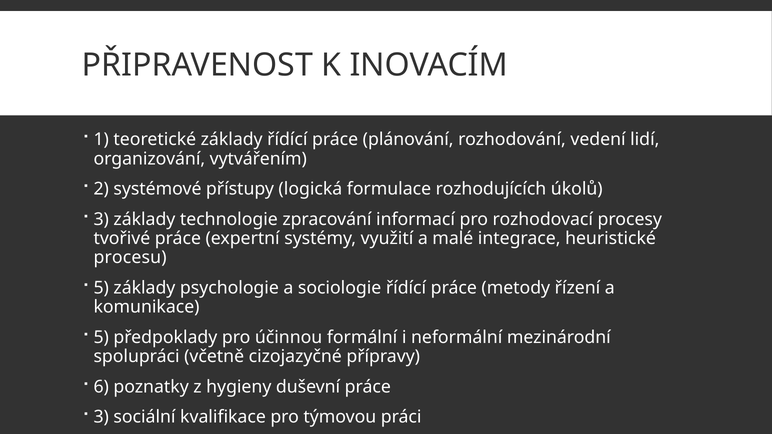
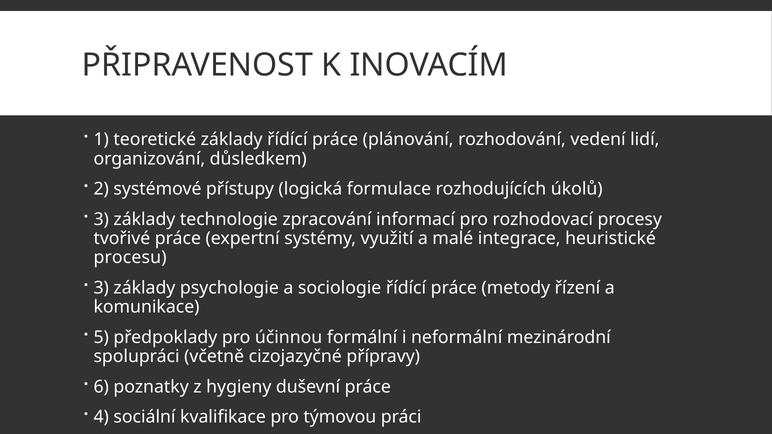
vytvářením: vytvářením -> důsledkem
5 at (101, 288): 5 -> 3
3 at (101, 417): 3 -> 4
